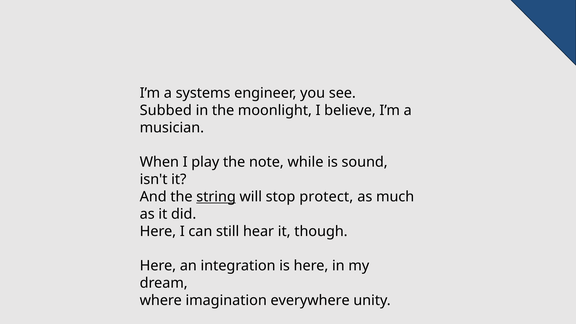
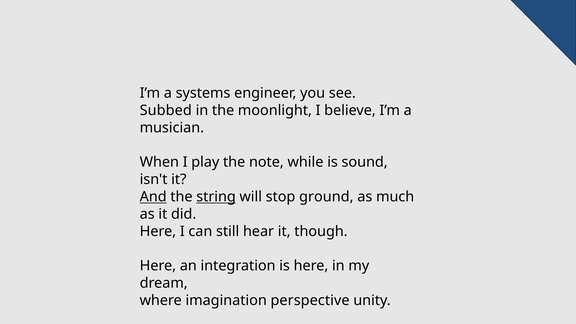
And underline: none -> present
protect: protect -> ground
everywhere: everywhere -> perspective
